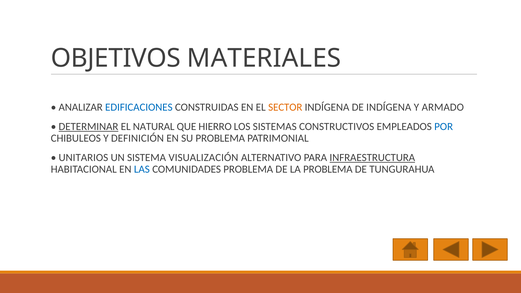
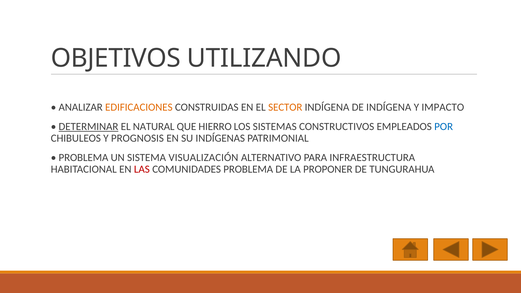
MATERIALES: MATERIALES -> UTILIZANDO
EDIFICACIONES colour: blue -> orange
ARMADO: ARMADO -> IMPACTO
DEFINICIÓN: DEFINICIÓN -> PROGNOSIS
SU PROBLEMA: PROBLEMA -> INDÍGENAS
UNITARIOS at (83, 158): UNITARIOS -> PROBLEMA
INFRAESTRUCTURA underline: present -> none
LAS colour: blue -> red
LA PROBLEMA: PROBLEMA -> PROPONER
